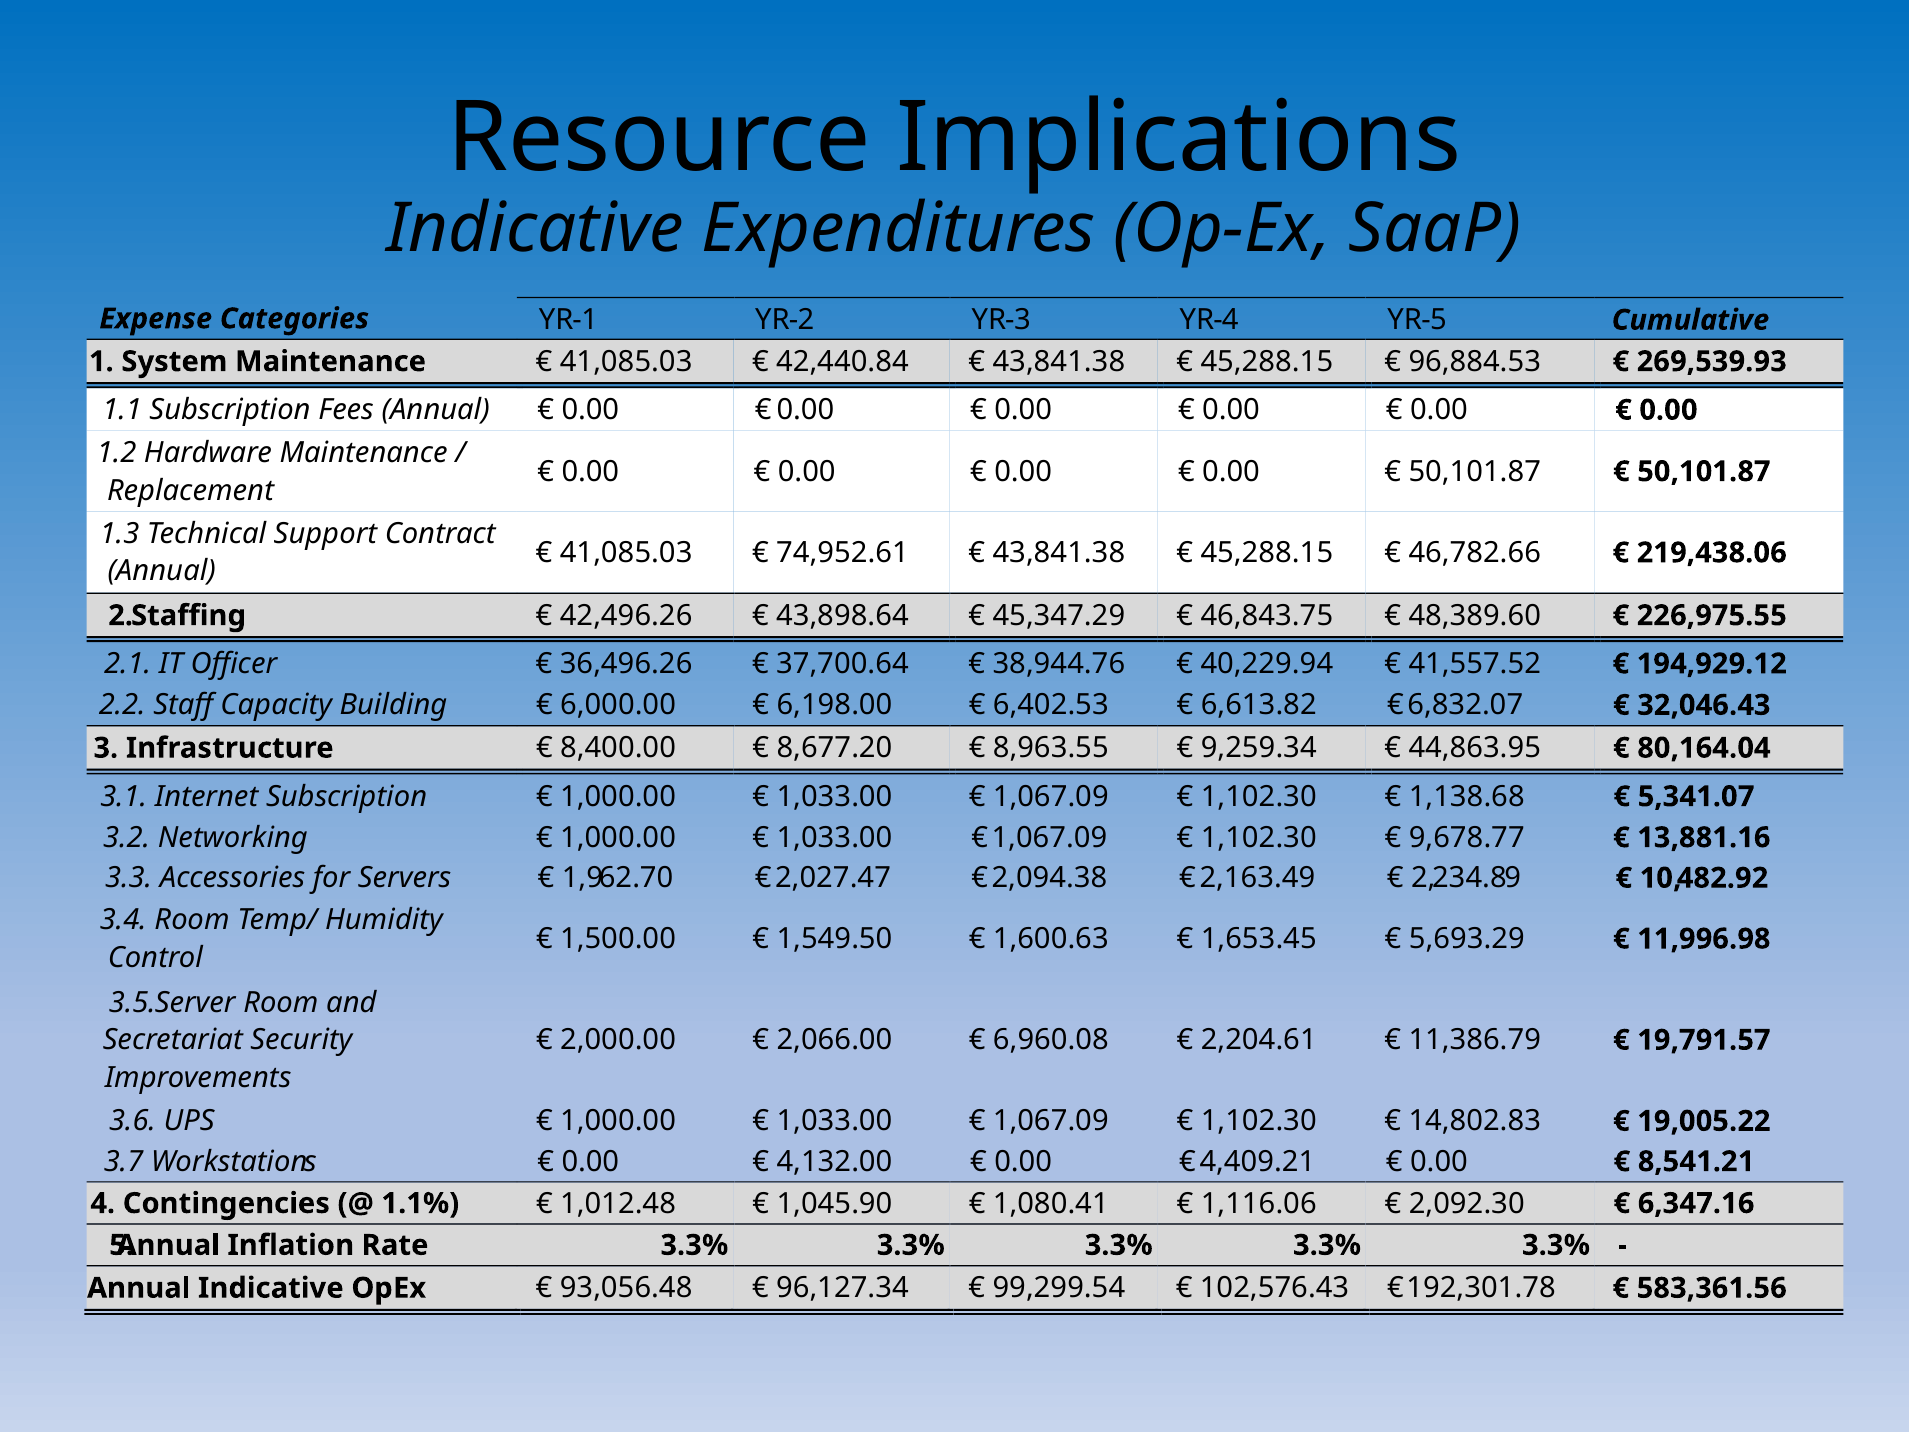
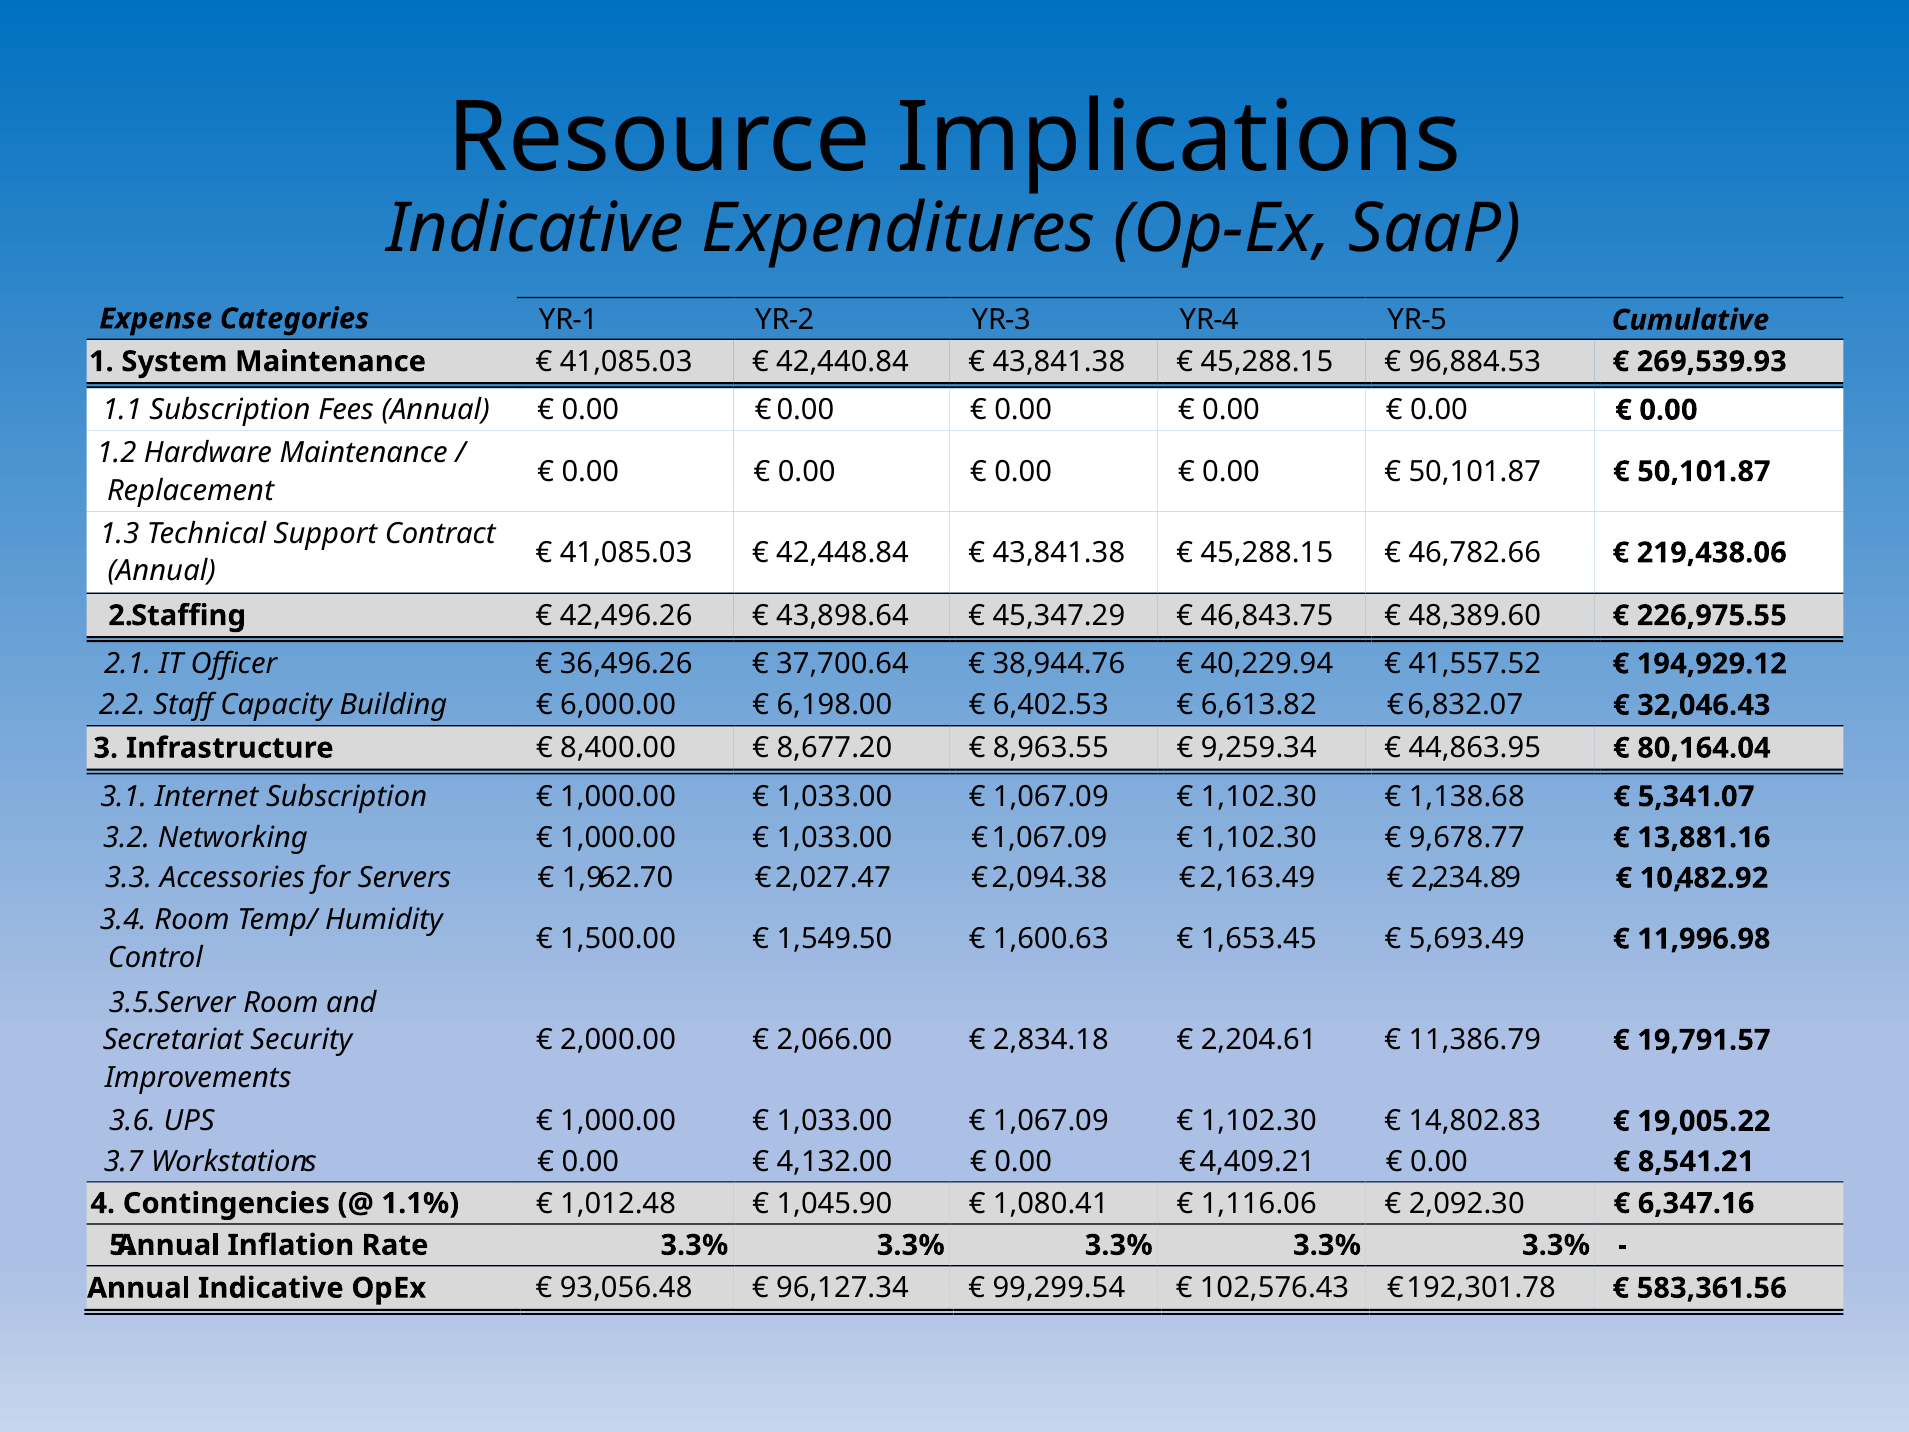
74,952.61: 74,952.61 -> 42,448.84
5,693.29: 5,693.29 -> 5,693.49
6,960.08: 6,960.08 -> 2,834.18
